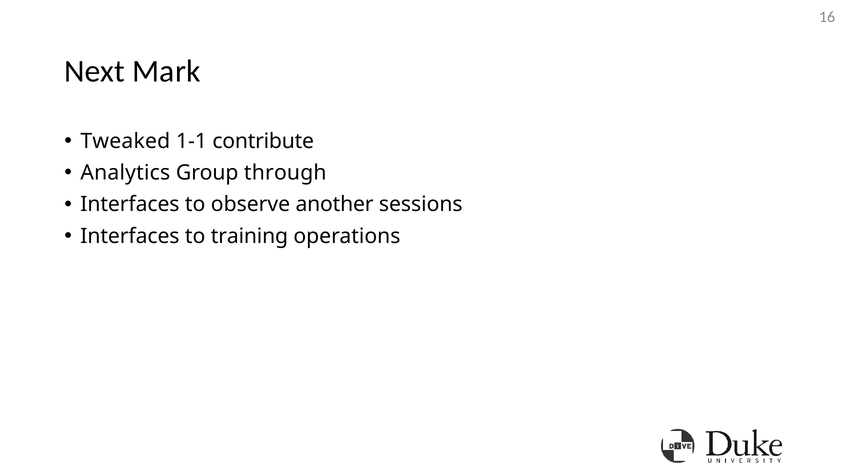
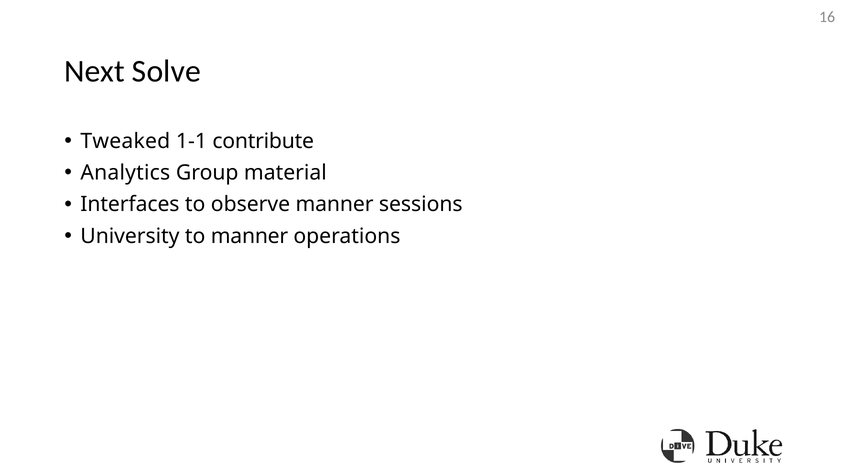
Mark: Mark -> Solve
through: through -> material
observe another: another -> manner
Interfaces at (130, 236): Interfaces -> University
to training: training -> manner
